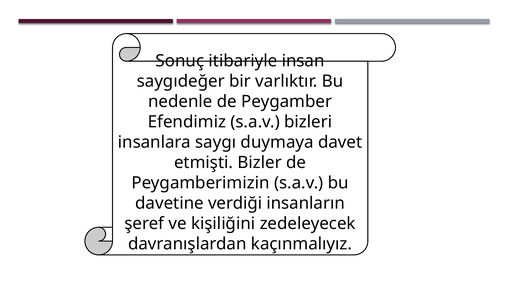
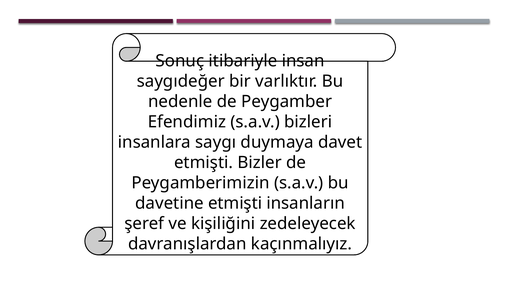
davetine verdiği: verdiği -> etmişti
